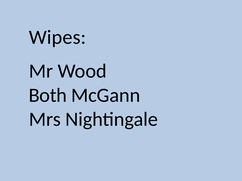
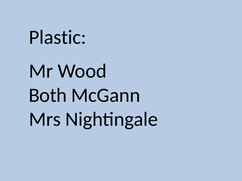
Wipes: Wipes -> Plastic
